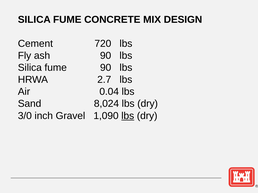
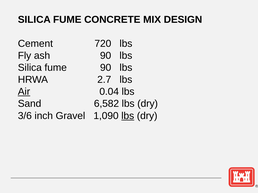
Air underline: none -> present
8,024: 8,024 -> 6,582
3/0: 3/0 -> 3/6
